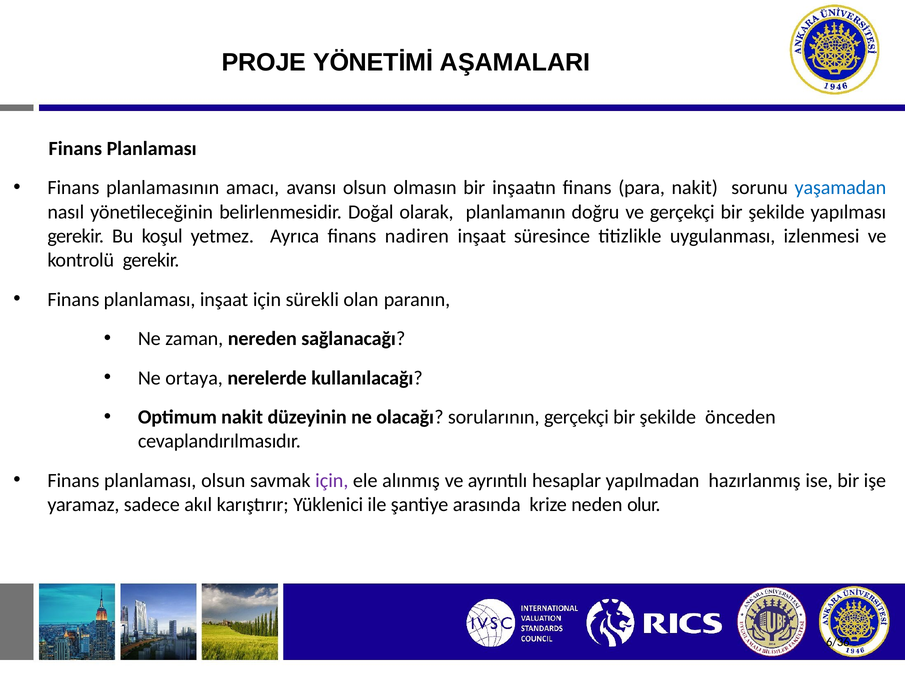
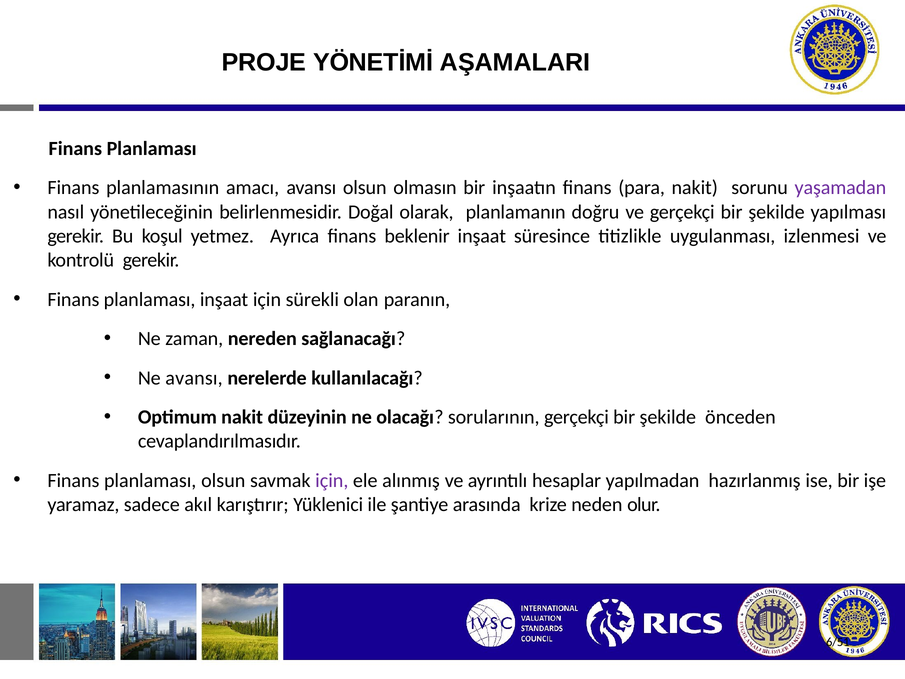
yaşamadan colour: blue -> purple
nadiren: nadiren -> beklenir
Ne ortaya: ortaya -> avansı
6/36: 6/36 -> 6/51
